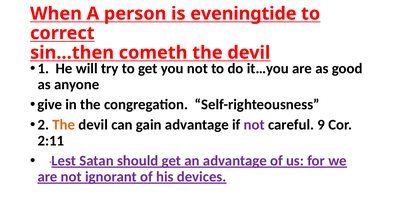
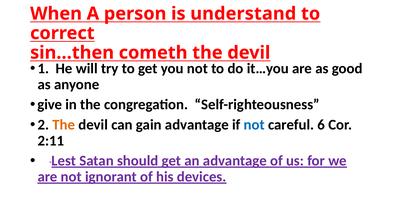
eveningtide: eveningtide -> understand
not at (254, 125) colour: purple -> blue
9: 9 -> 6
